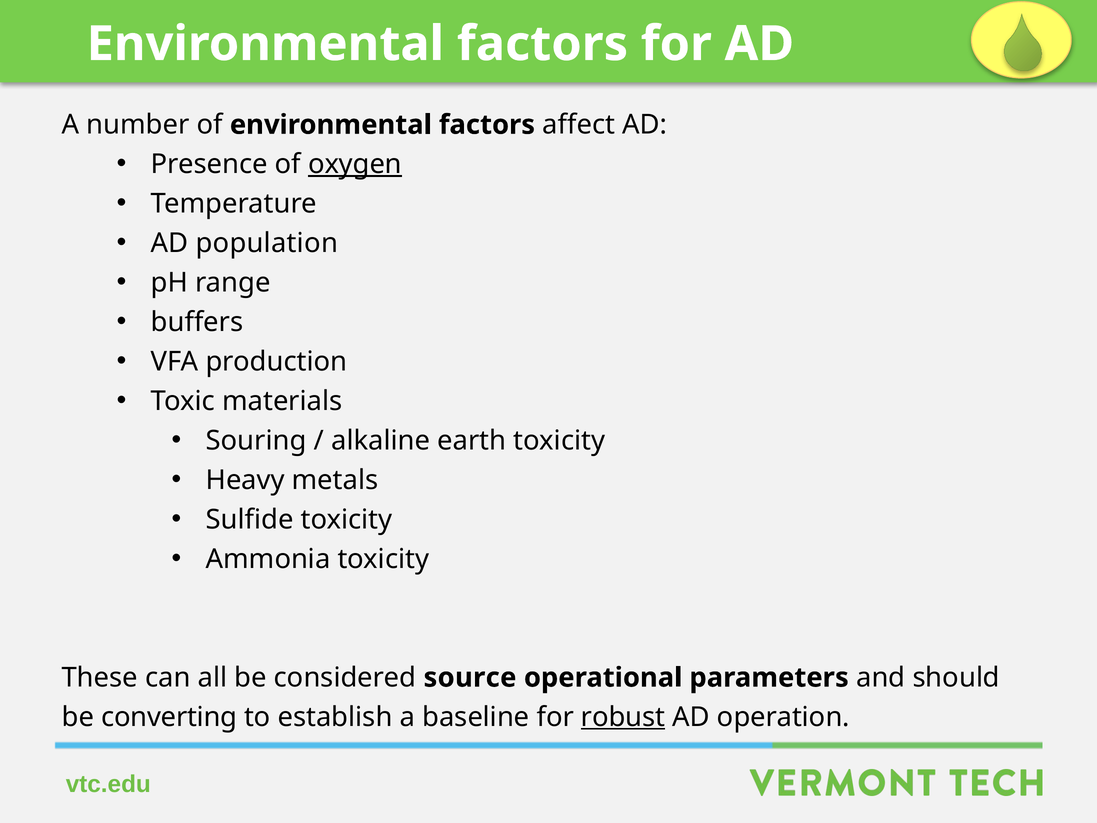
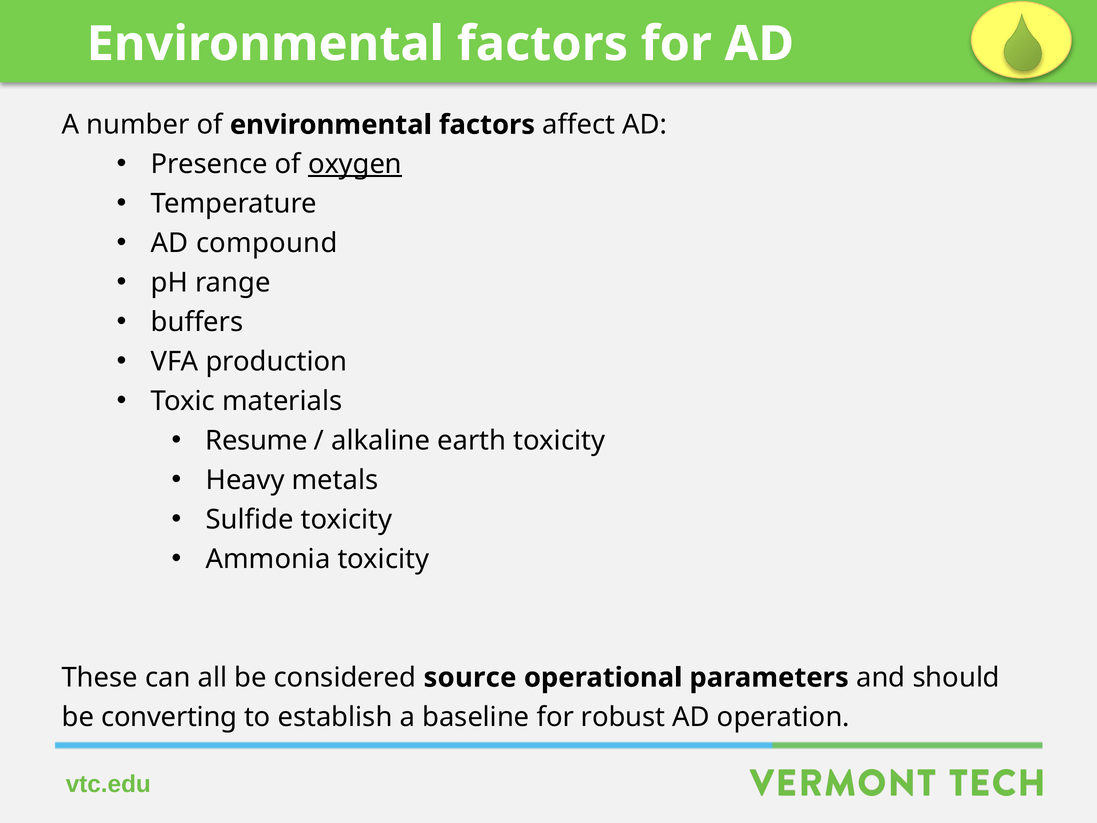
population: population -> compound
Souring: Souring -> Resume
robust underline: present -> none
